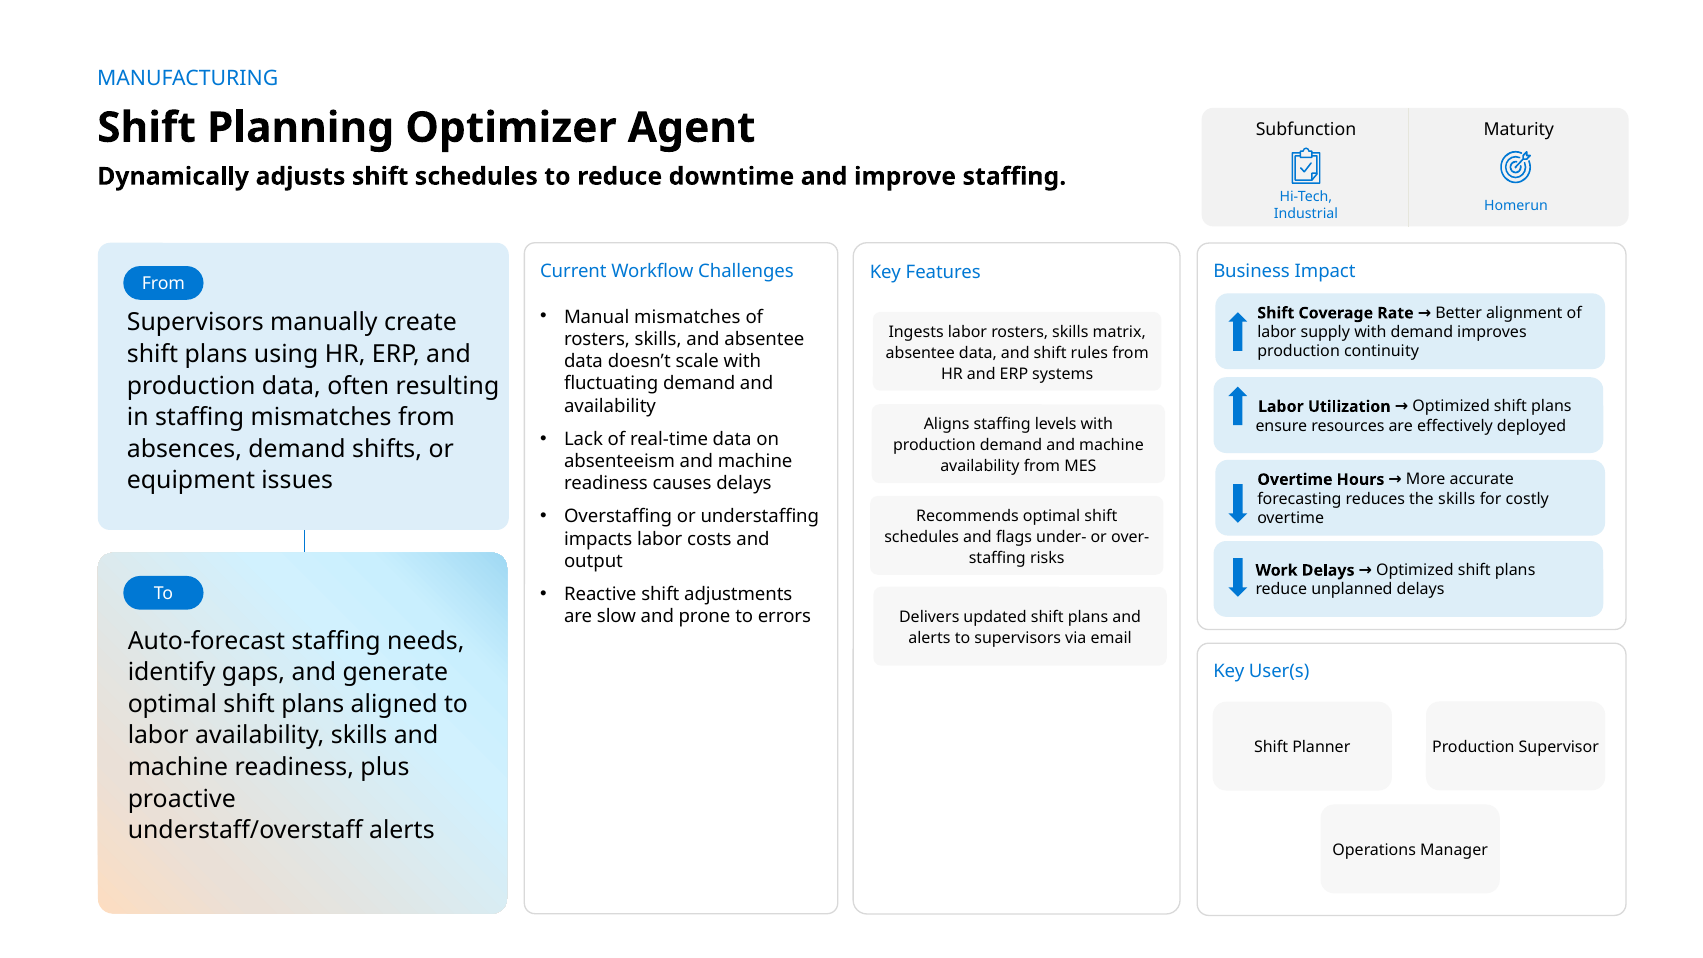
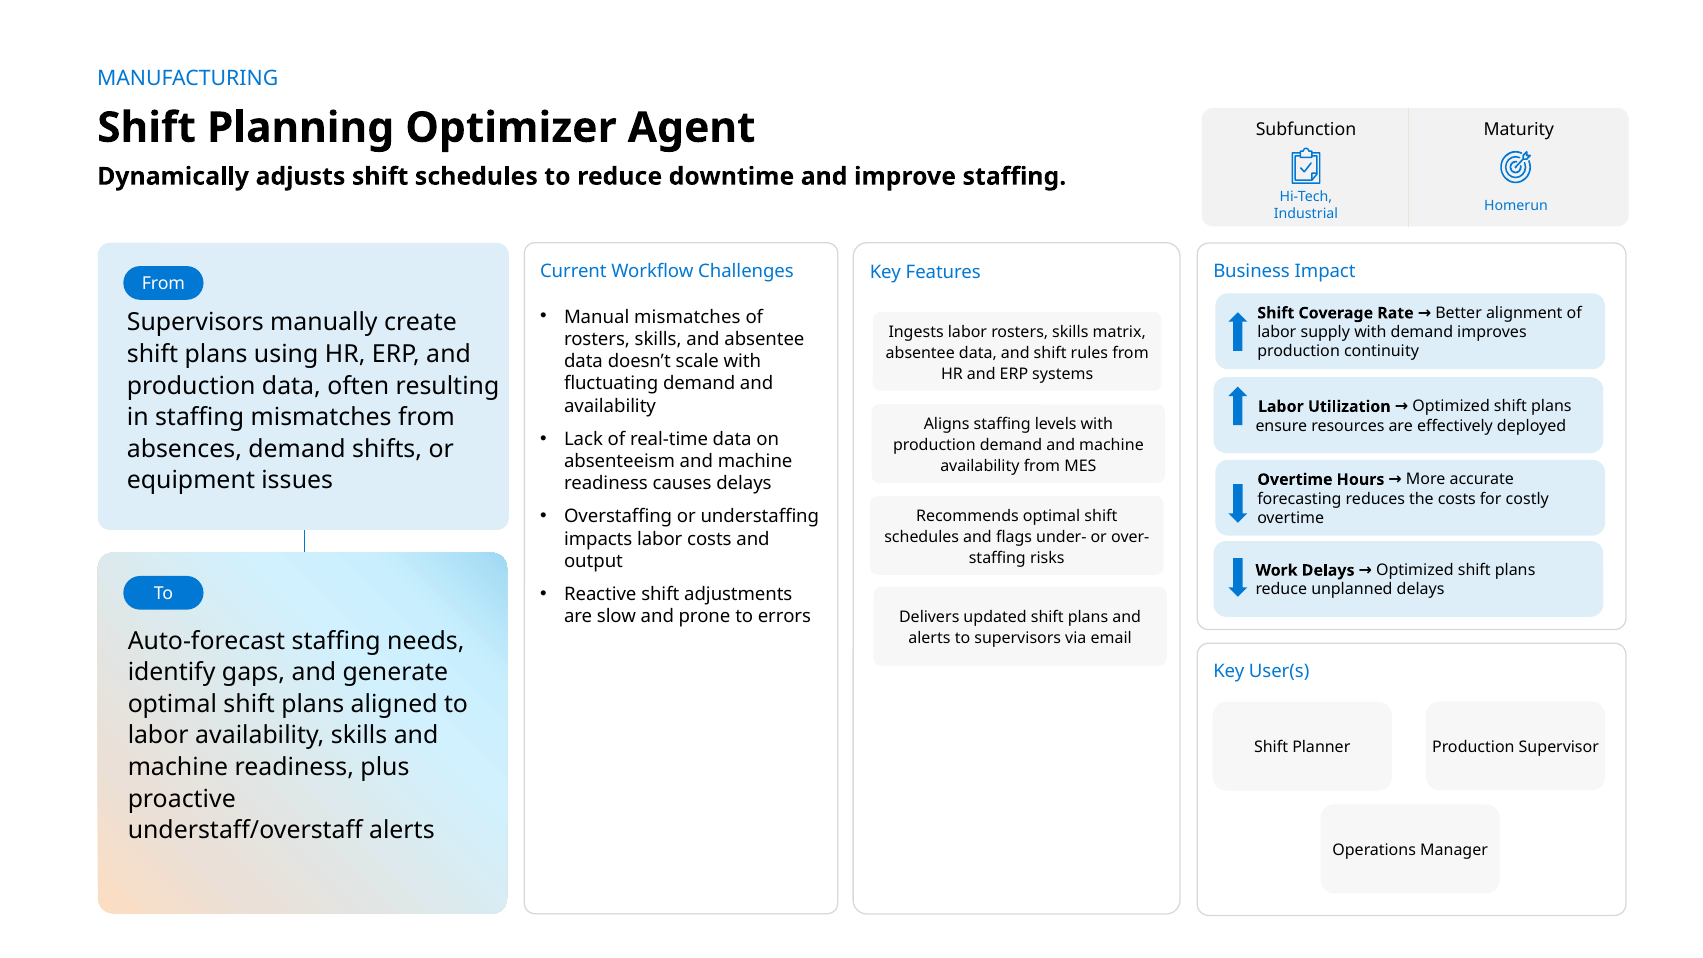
the skills: skills -> costs
